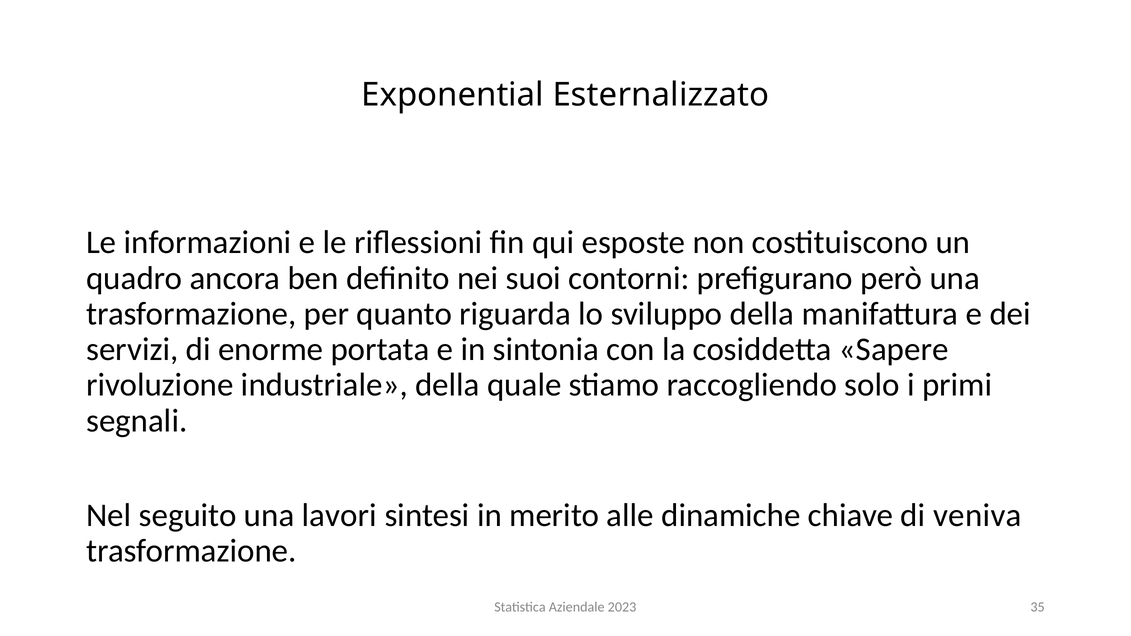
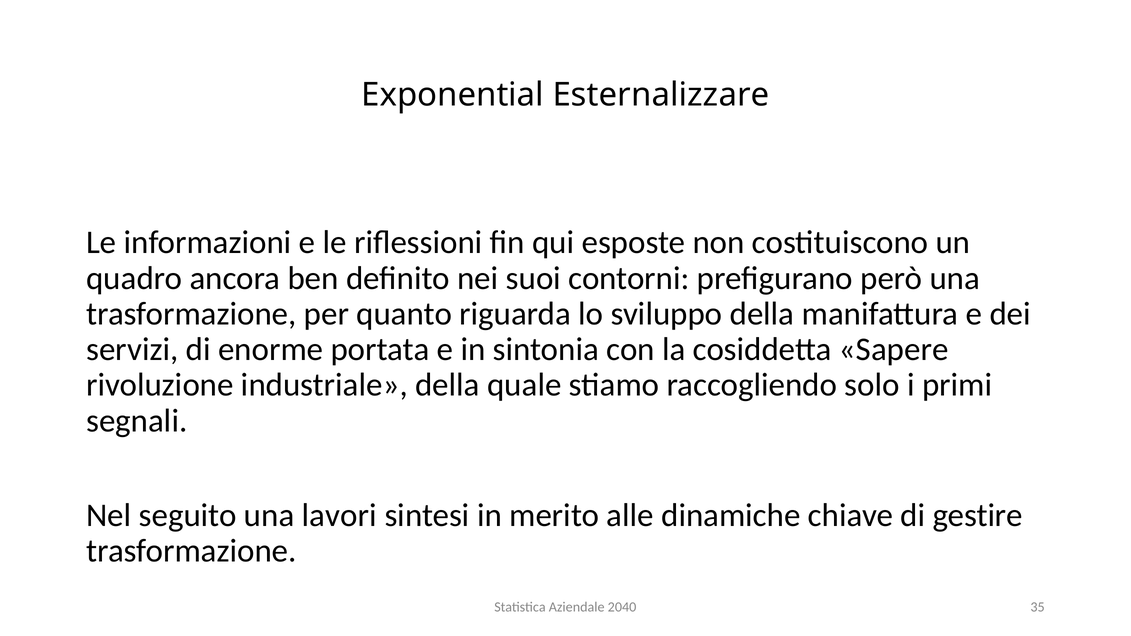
Esternalizzato: Esternalizzato -> Esternalizzare
veniva: veniva -> gestire
2023: 2023 -> 2040
